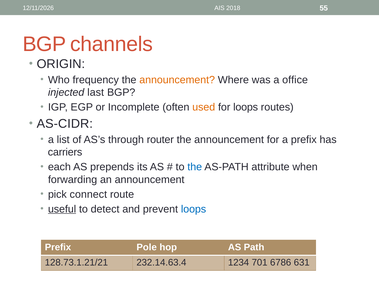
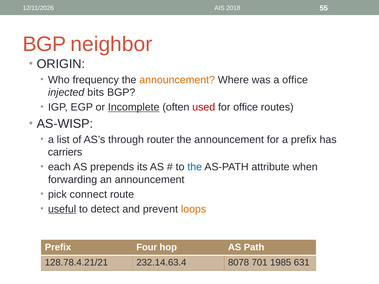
channels: channels -> neighbor
last: last -> bits
Incomplete underline: none -> present
used colour: orange -> red
for loops: loops -> office
AS-CIDR: AS-CIDR -> AS-WISP
loops at (194, 209) colour: blue -> orange
Pole: Pole -> Four
128.73.1.21/21: 128.73.1.21/21 -> 128.78.4.21/21
1234: 1234 -> 8078
6786: 6786 -> 1985
